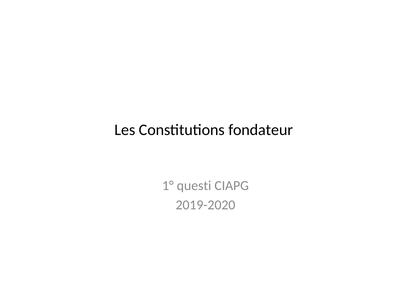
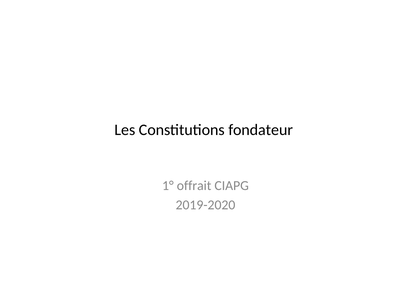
questi: questi -> offrait
